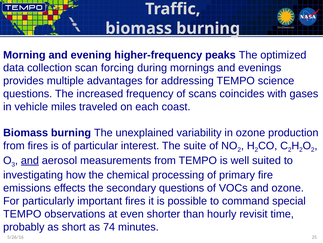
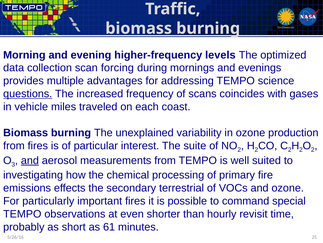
peaks: peaks -> levels
questions at (28, 94) underline: none -> present
secondary questions: questions -> terrestrial
74: 74 -> 61
